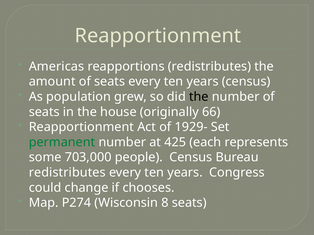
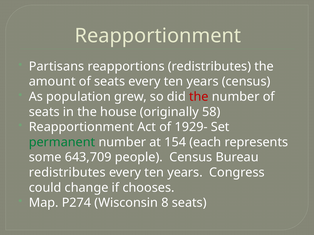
Americas: Americas -> Partisans
the at (199, 97) colour: black -> red
66: 66 -> 58
425: 425 -> 154
703,000: 703,000 -> 643,709
